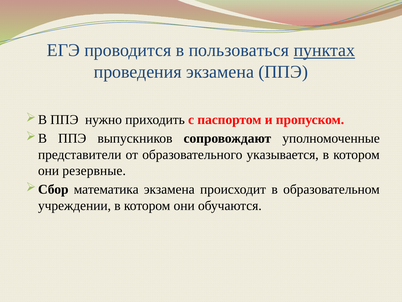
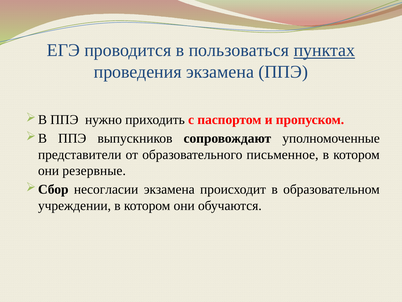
указывается: указывается -> письменное
математика: математика -> несогласии
